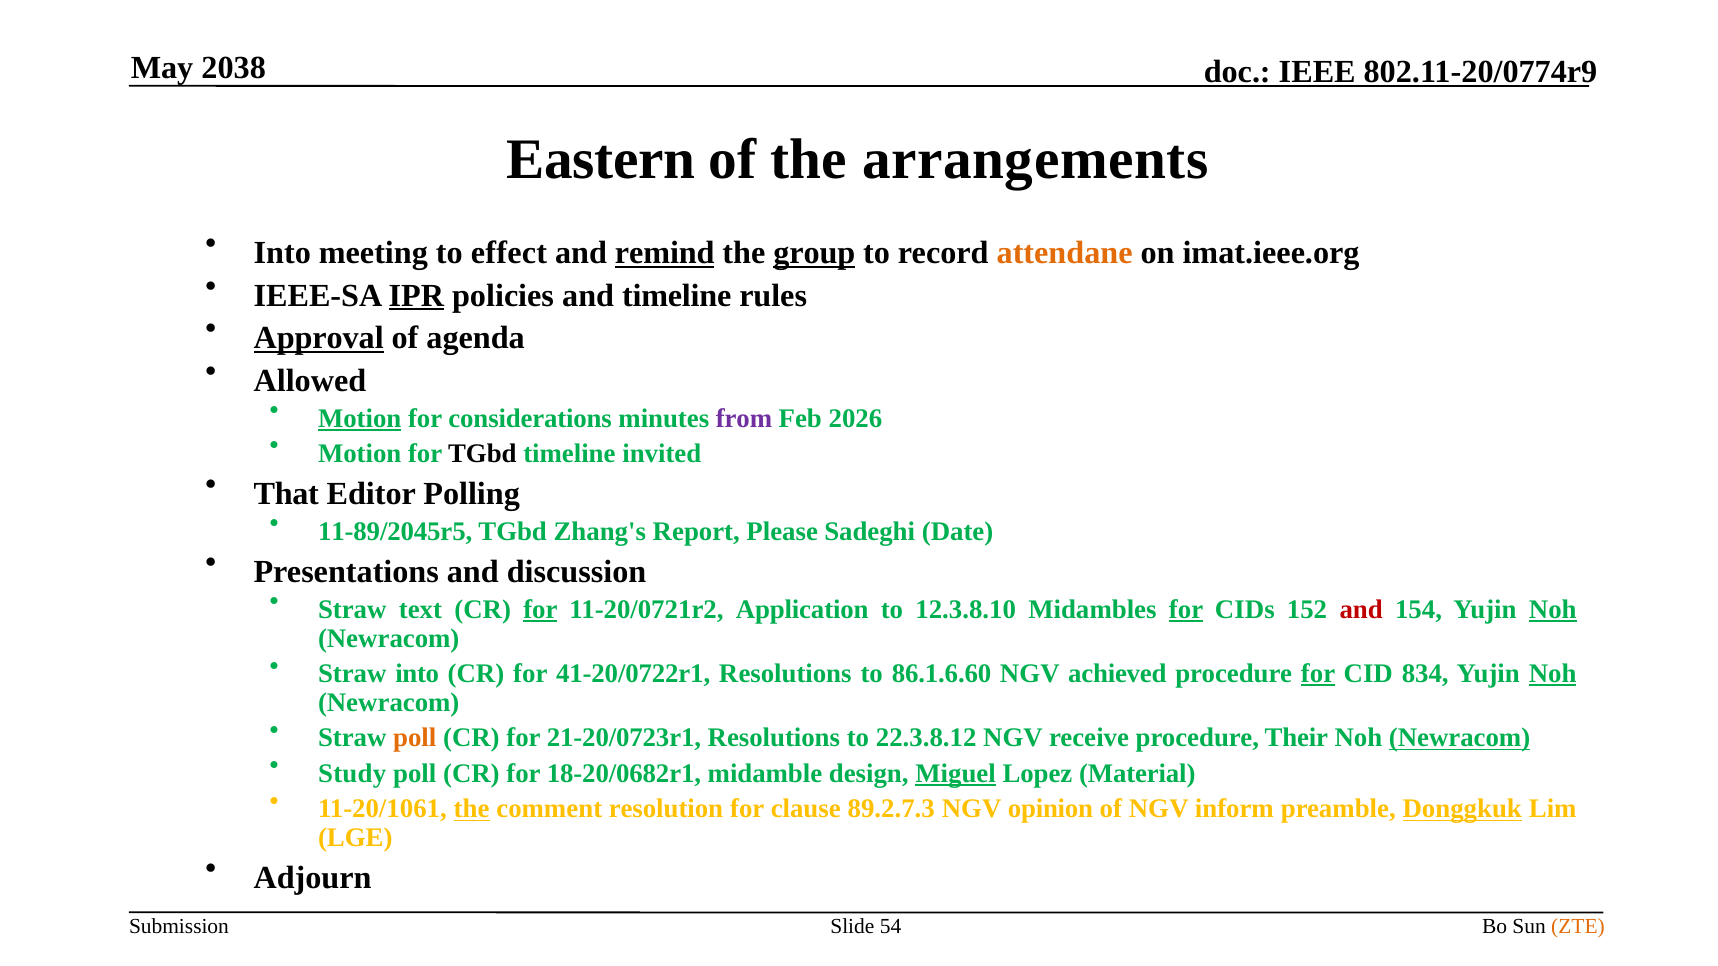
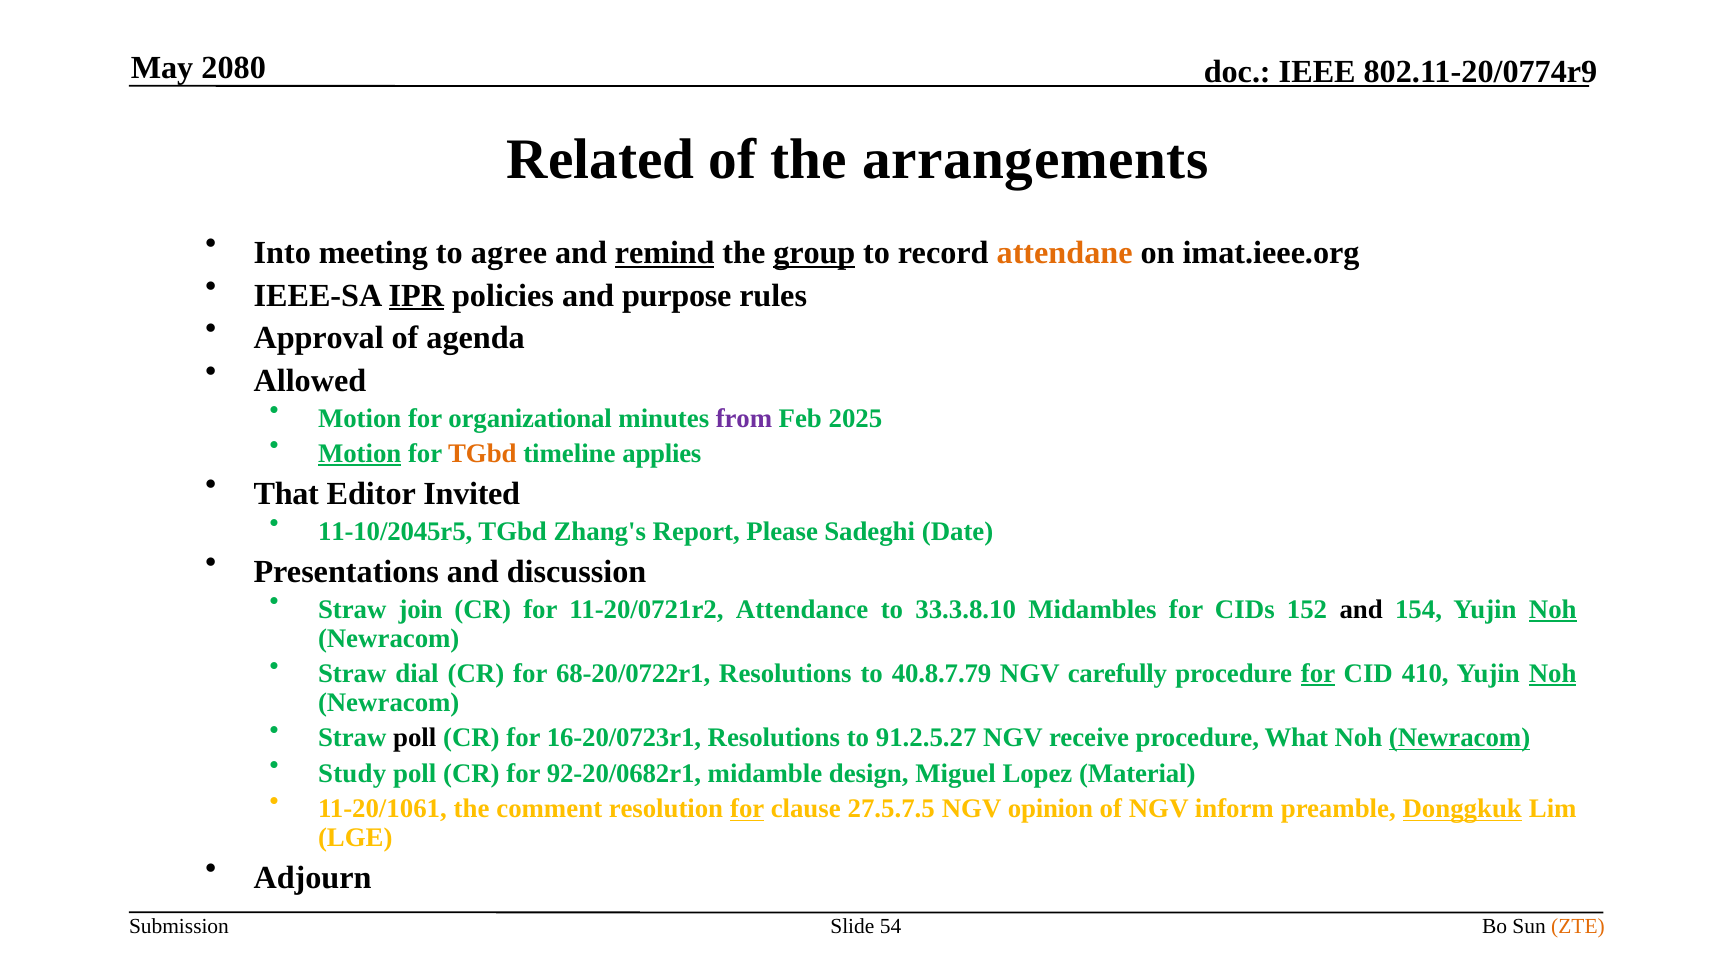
2038: 2038 -> 2080
Eastern: Eastern -> Related
effect: effect -> agree
and timeline: timeline -> purpose
Approval underline: present -> none
Motion at (360, 418) underline: present -> none
considerations: considerations -> organizational
2026: 2026 -> 2025
Motion at (360, 454) underline: none -> present
TGbd at (482, 454) colour: black -> orange
invited: invited -> applies
Polling: Polling -> Invited
11-89/2045r5: 11-89/2045r5 -> 11-10/2045r5
text: text -> join
for at (540, 610) underline: present -> none
Application: Application -> Attendance
12.3.8.10: 12.3.8.10 -> 33.3.8.10
for at (1186, 610) underline: present -> none
and at (1361, 610) colour: red -> black
Straw into: into -> dial
41-20/0722r1: 41-20/0722r1 -> 68-20/0722r1
86.1.6.60: 86.1.6.60 -> 40.8.7.79
achieved: achieved -> carefully
834: 834 -> 410
poll at (415, 738) colour: orange -> black
21-20/0723r1: 21-20/0723r1 -> 16-20/0723r1
22.3.8.12: 22.3.8.12 -> 91.2.5.27
Their: Their -> What
18-20/0682r1: 18-20/0682r1 -> 92-20/0682r1
Miguel underline: present -> none
the at (472, 809) underline: present -> none
for at (747, 809) underline: none -> present
89.2.7.3: 89.2.7.3 -> 27.5.7.5
